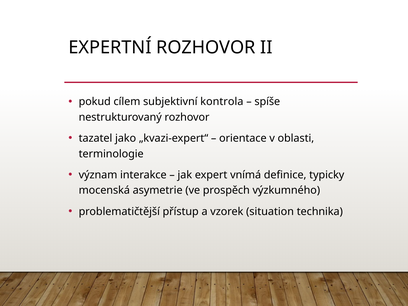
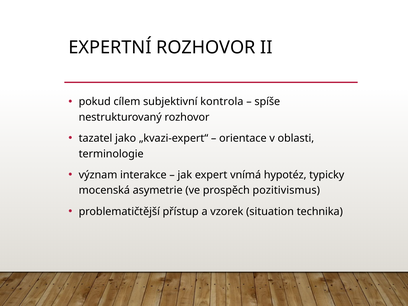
definice: definice -> hypotéz
výzkumného: výzkumného -> pozitivismus
